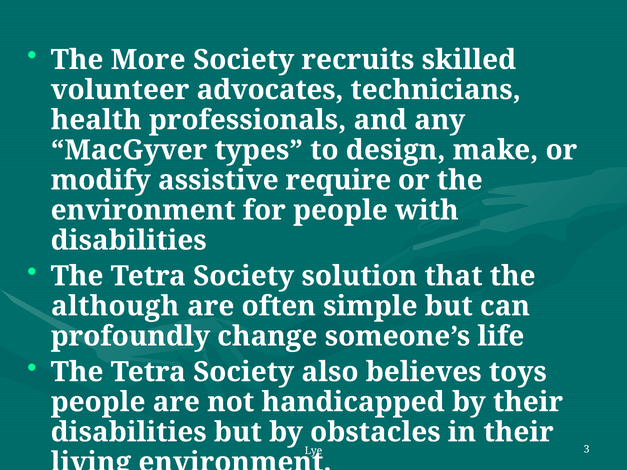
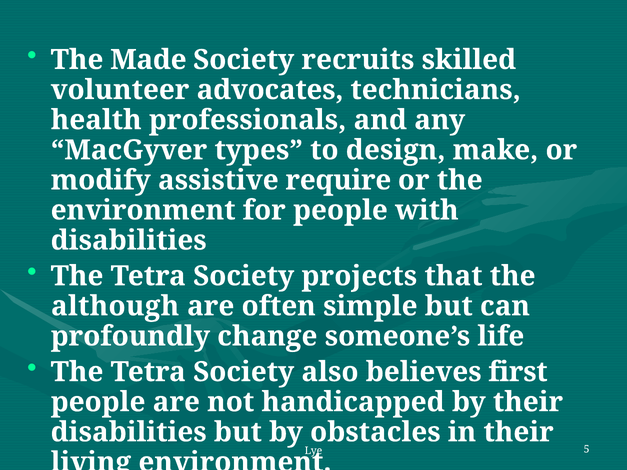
More: More -> Made
solution: solution -> projects
toys: toys -> first
3: 3 -> 5
